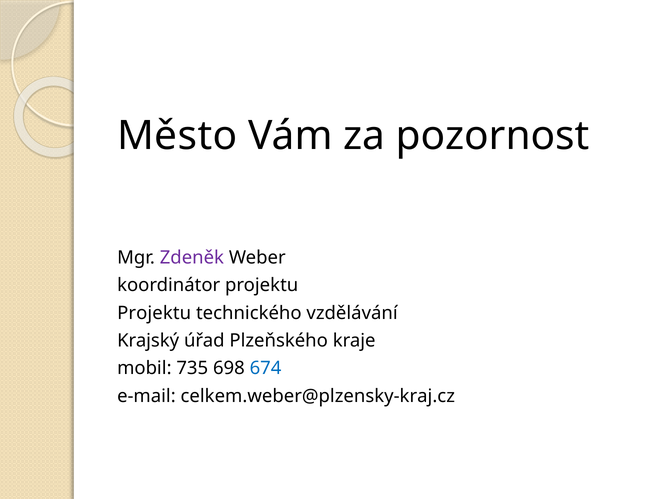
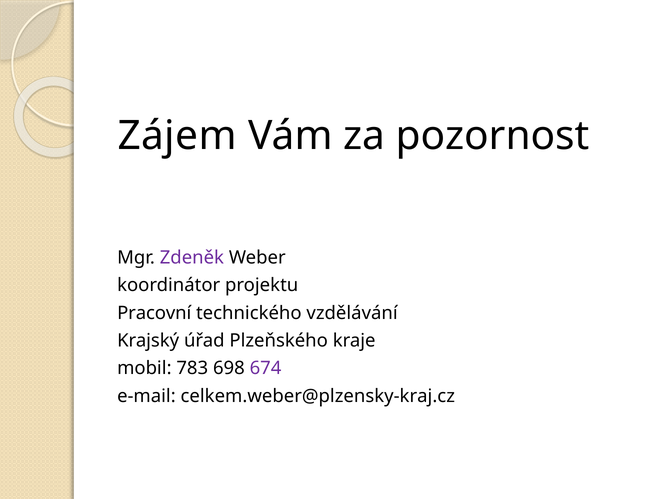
Město: Město -> Zájem
Projektu at (154, 313): Projektu -> Pracovní
735: 735 -> 783
674 colour: blue -> purple
